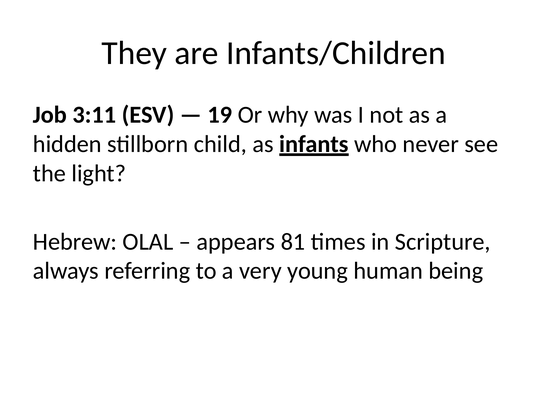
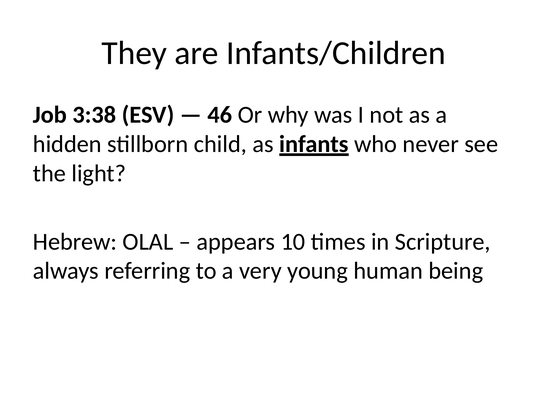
3:11: 3:11 -> 3:38
19: 19 -> 46
81: 81 -> 10
